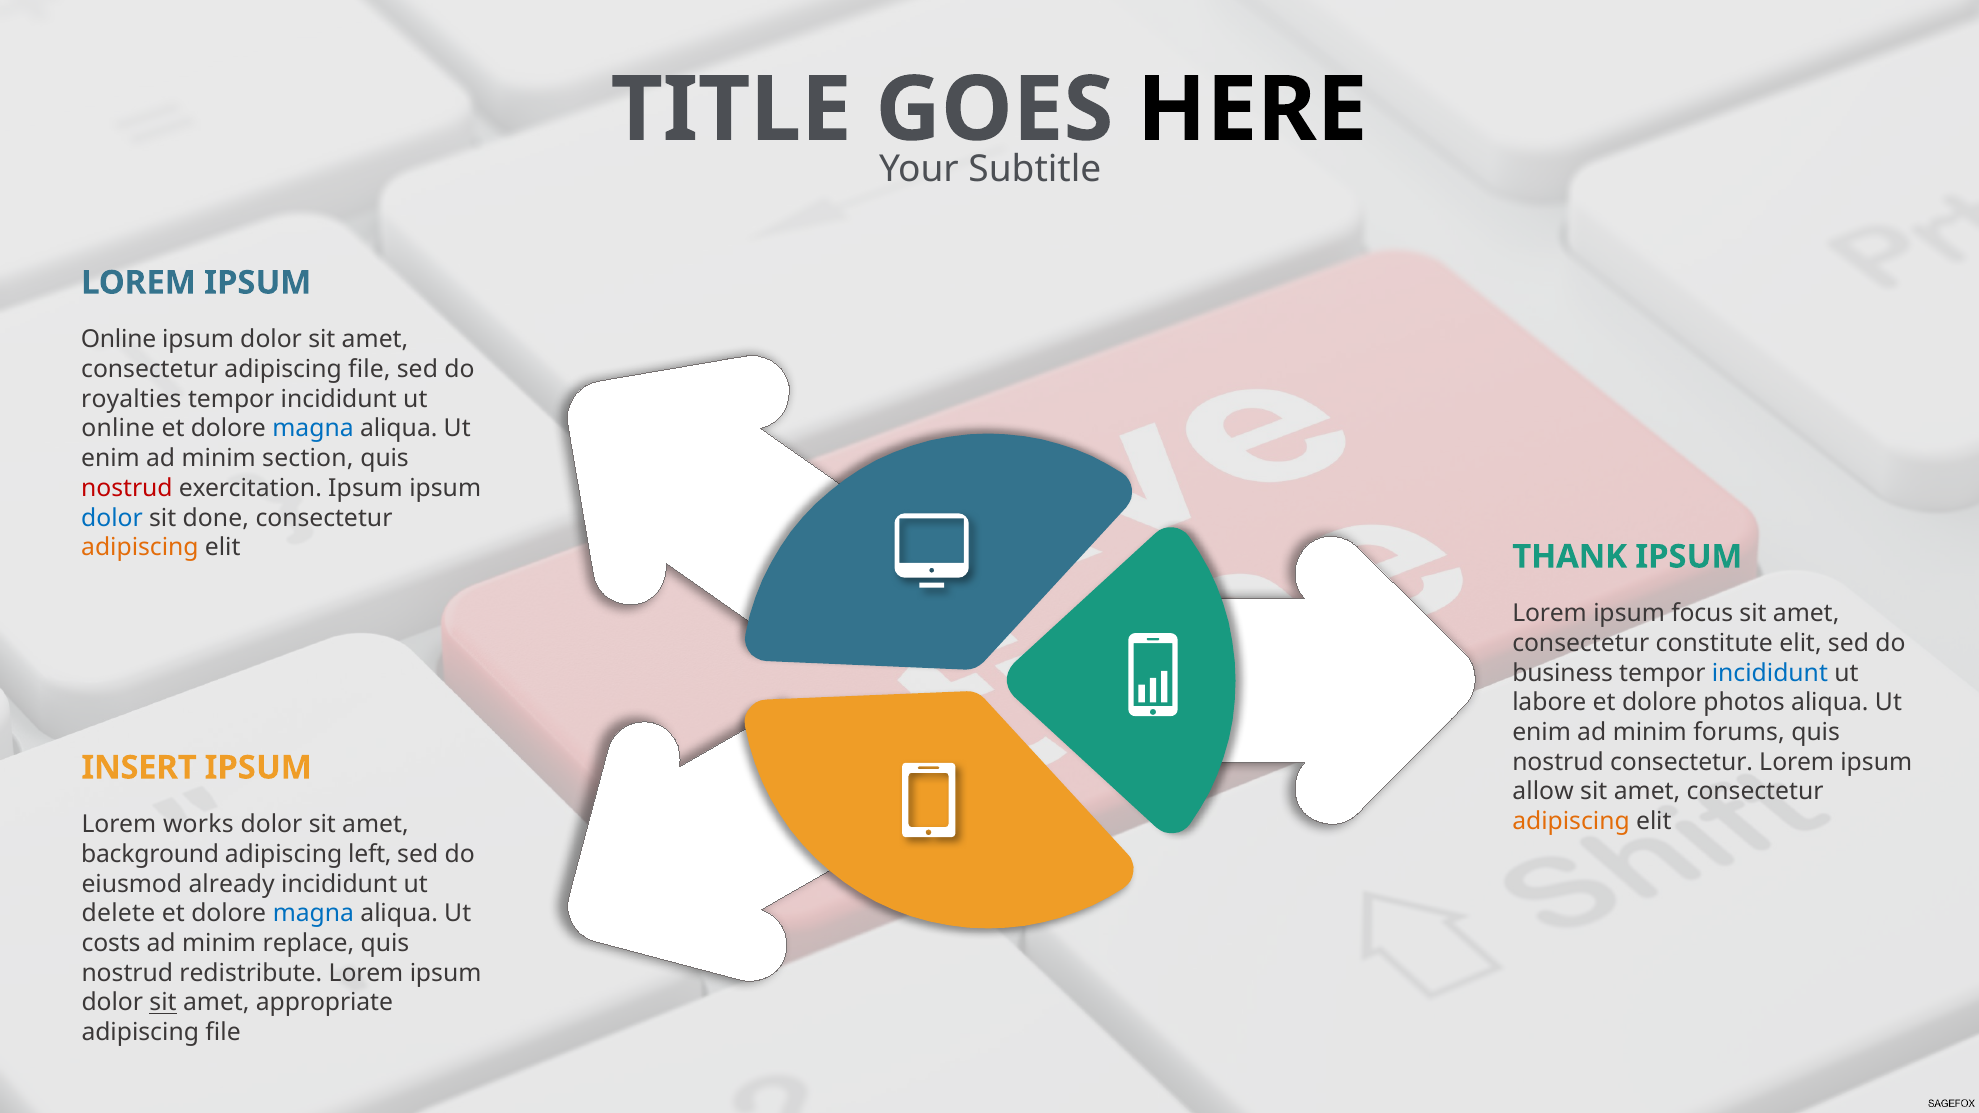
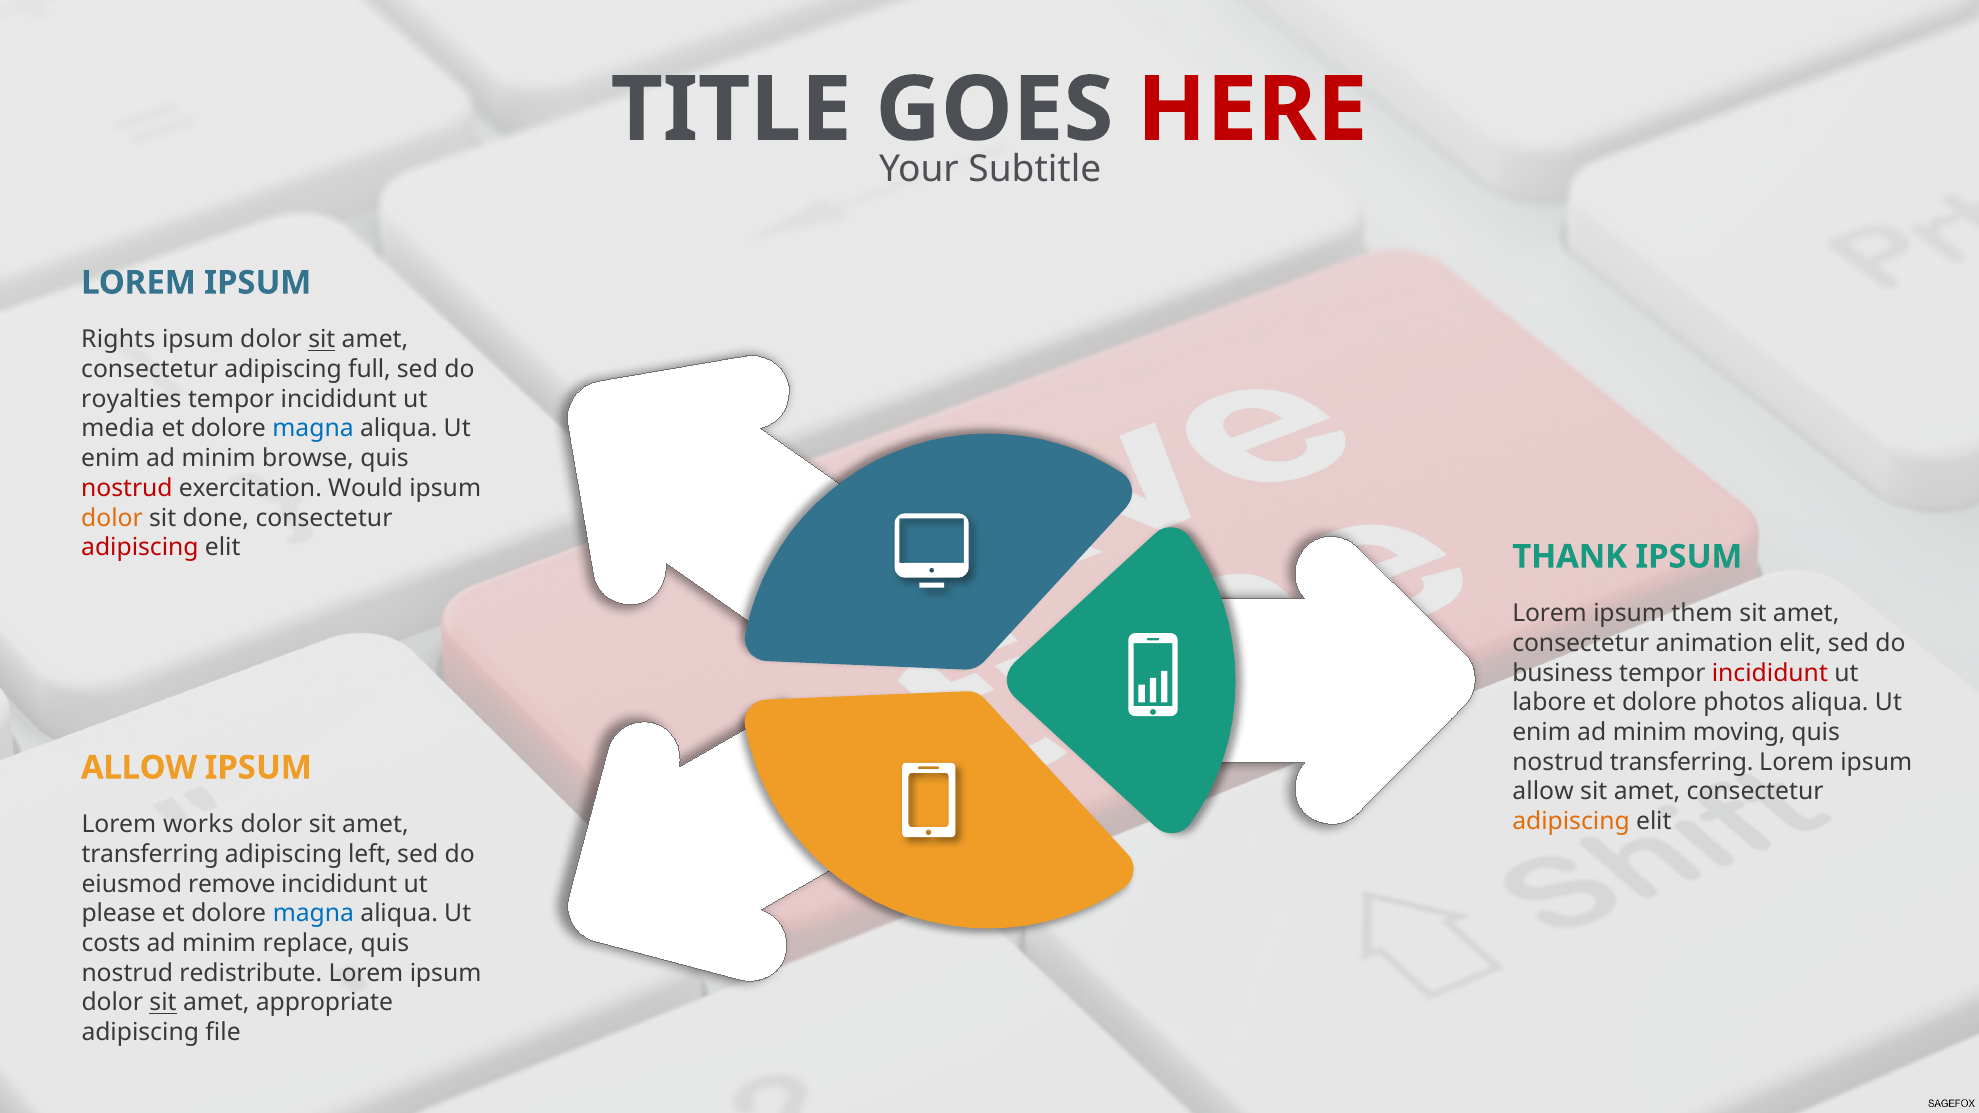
HERE colour: black -> red
Online at (119, 340): Online -> Rights
sit at (322, 340) underline: none -> present
consectetur adipiscing file: file -> full
online at (118, 429): online -> media
section: section -> browse
exercitation Ipsum: Ipsum -> Would
dolor at (112, 518) colour: blue -> orange
adipiscing at (140, 548) colour: orange -> red
focus: focus -> them
constitute: constitute -> animation
incididunt at (1770, 673) colour: blue -> red
forums: forums -> moving
nostrud consectetur: consectetur -> transferring
INSERT at (139, 768): INSERT -> ALLOW
background at (150, 855): background -> transferring
already: already -> remove
delete: delete -> please
